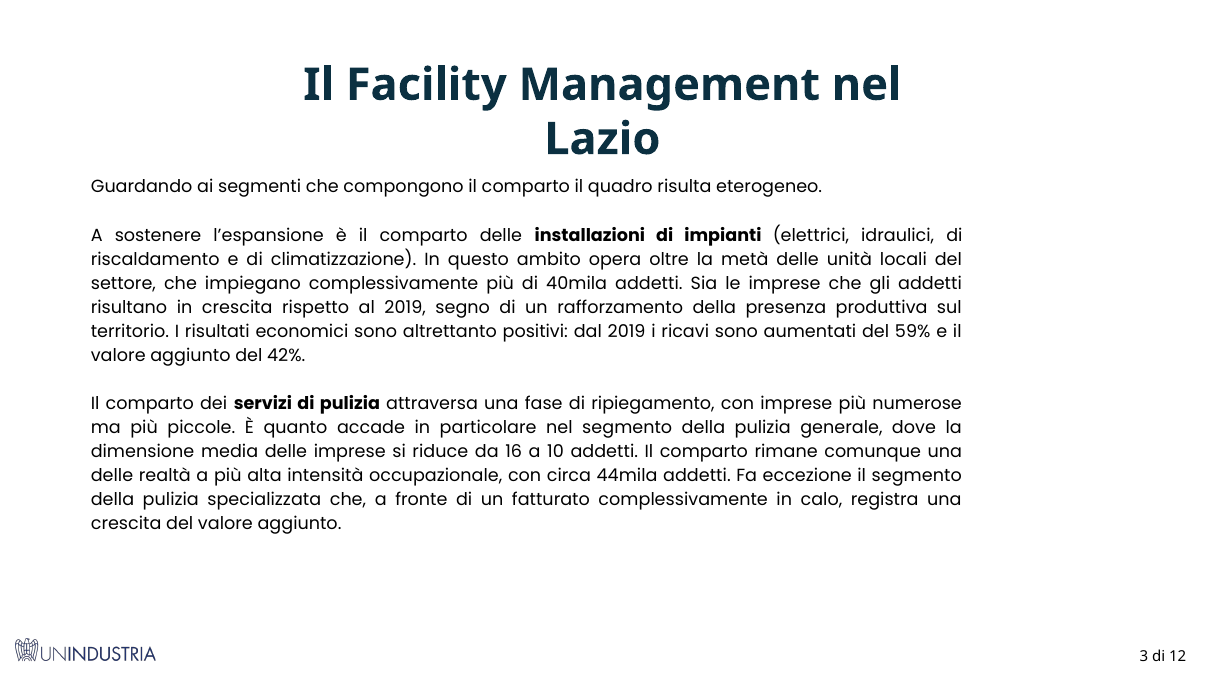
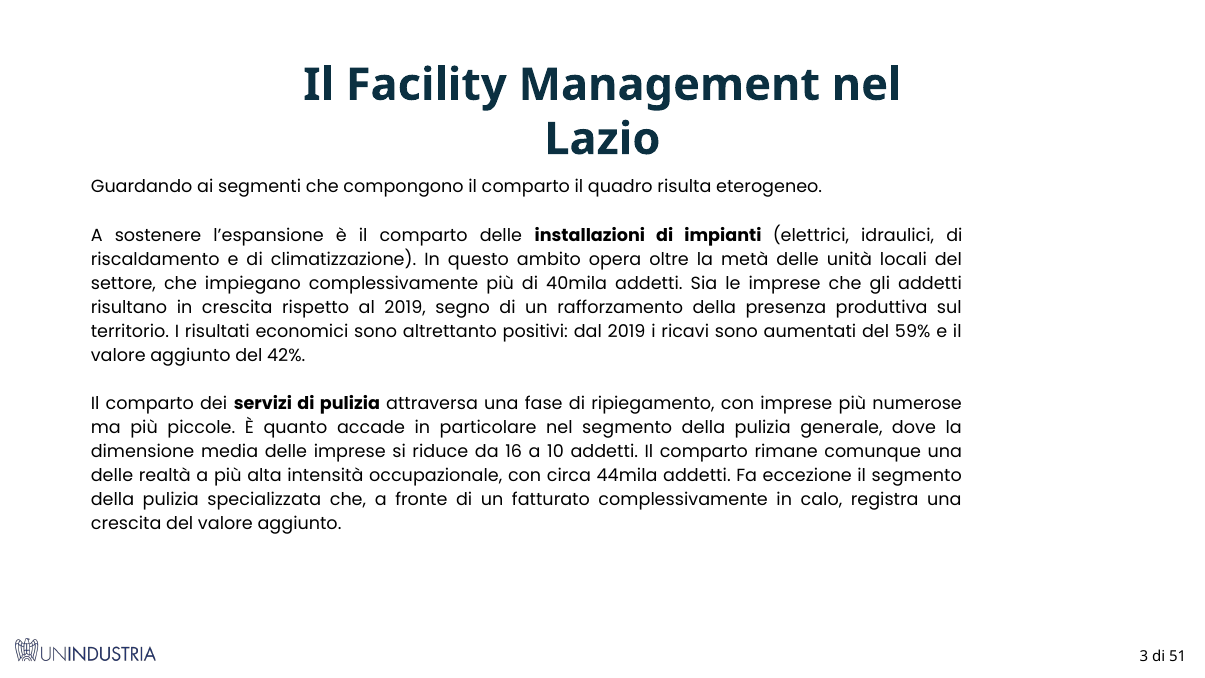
12: 12 -> 51
